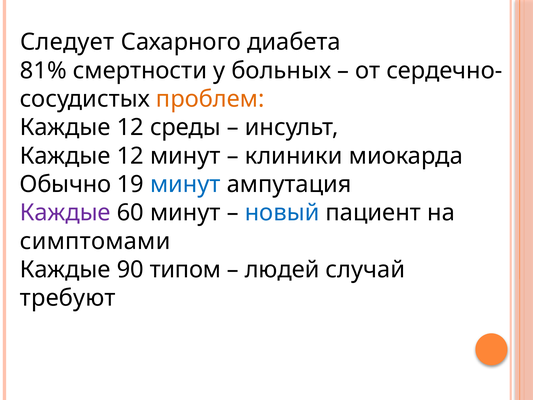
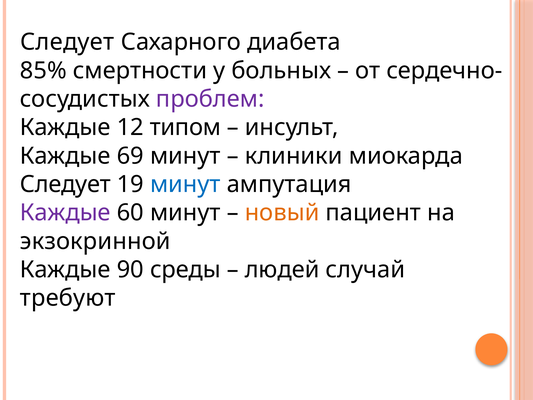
81%: 81% -> 85%
проблем colour: orange -> purple
среды: среды -> типом
12 at (130, 156): 12 -> 69
Обычно at (65, 184): Обычно -> Следует
новый colour: blue -> orange
симптомами: симптомами -> экзокринной
типом: типом -> среды
